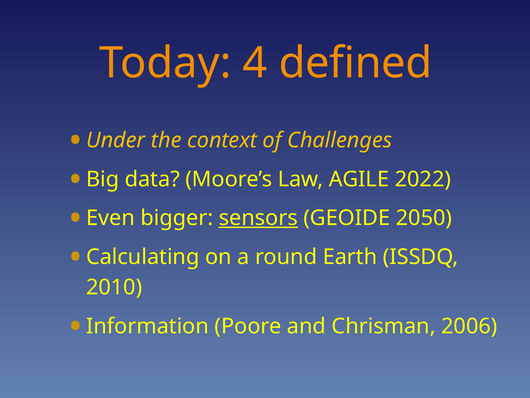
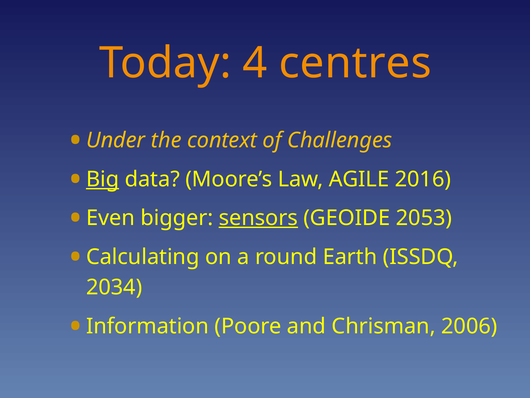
defined: defined -> centres
Big underline: none -> present
2022: 2022 -> 2016
2050: 2050 -> 2053
2010: 2010 -> 2034
